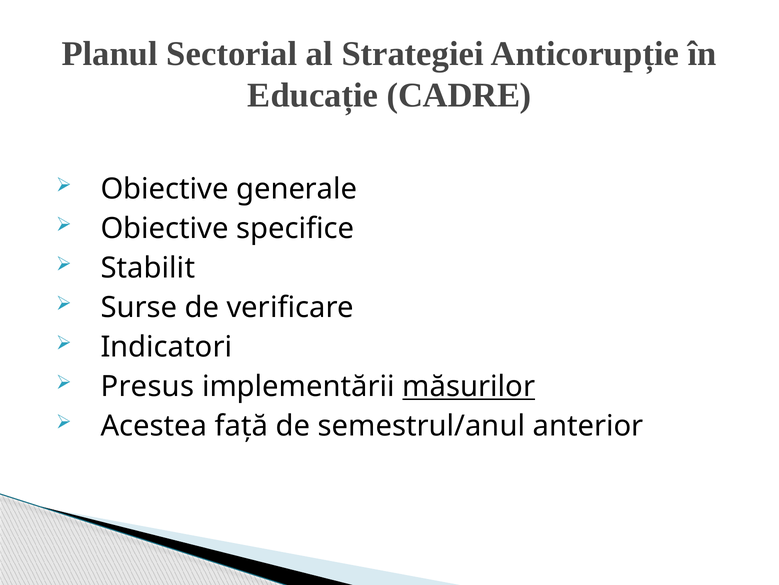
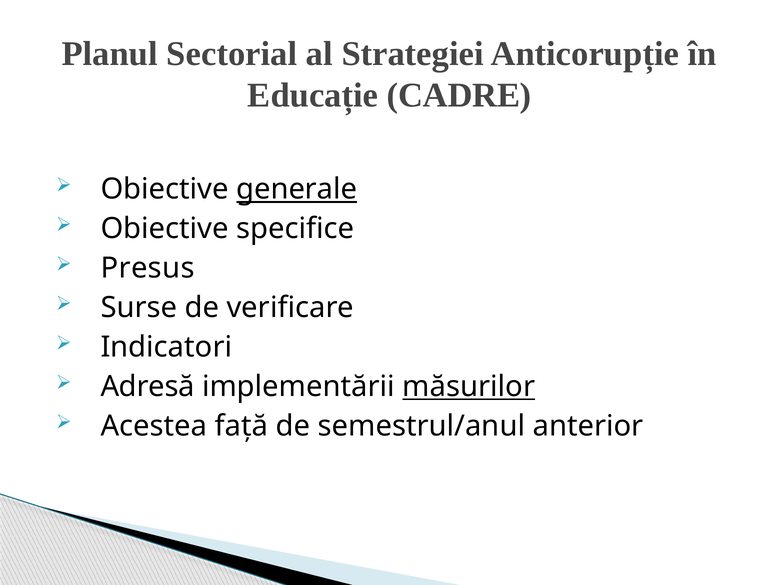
generale underline: none -> present
Stabilit: Stabilit -> Presus
Presus: Presus -> Adresă
